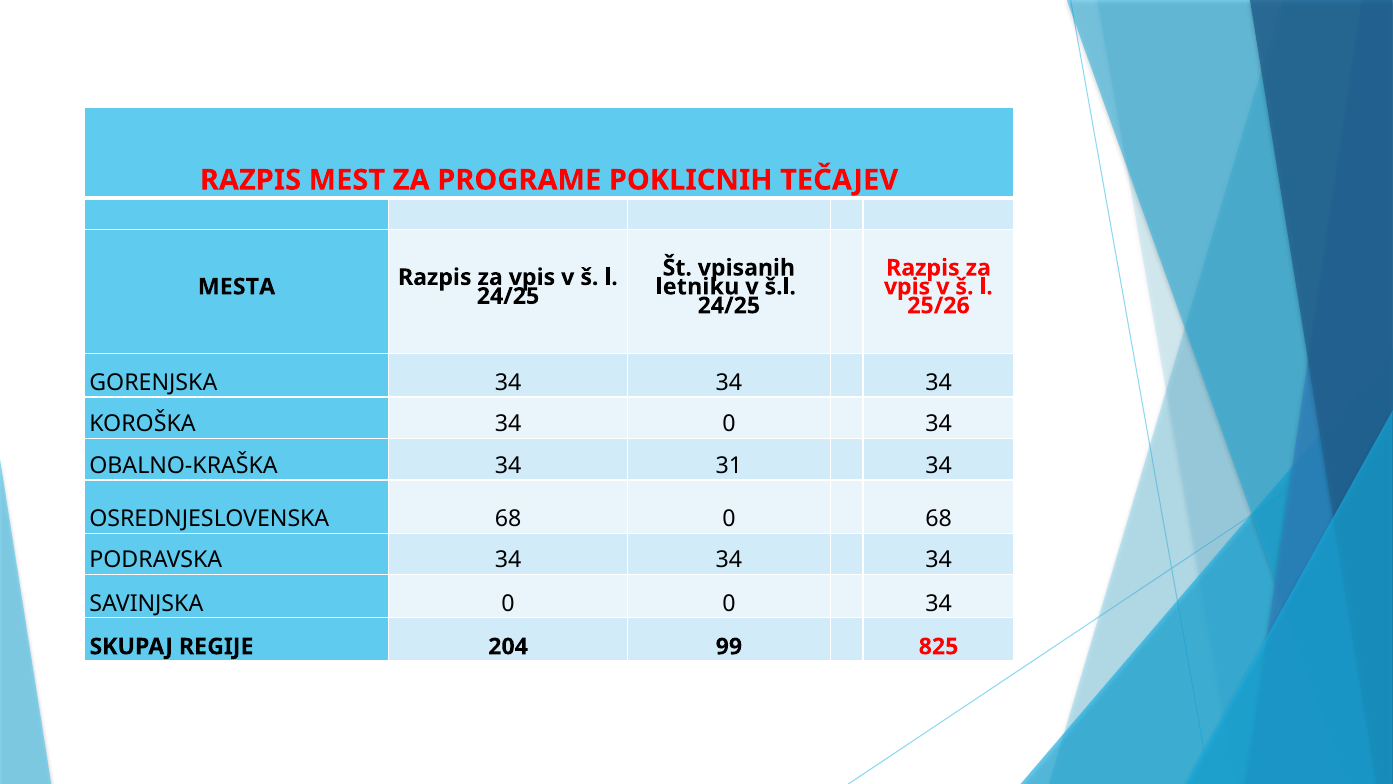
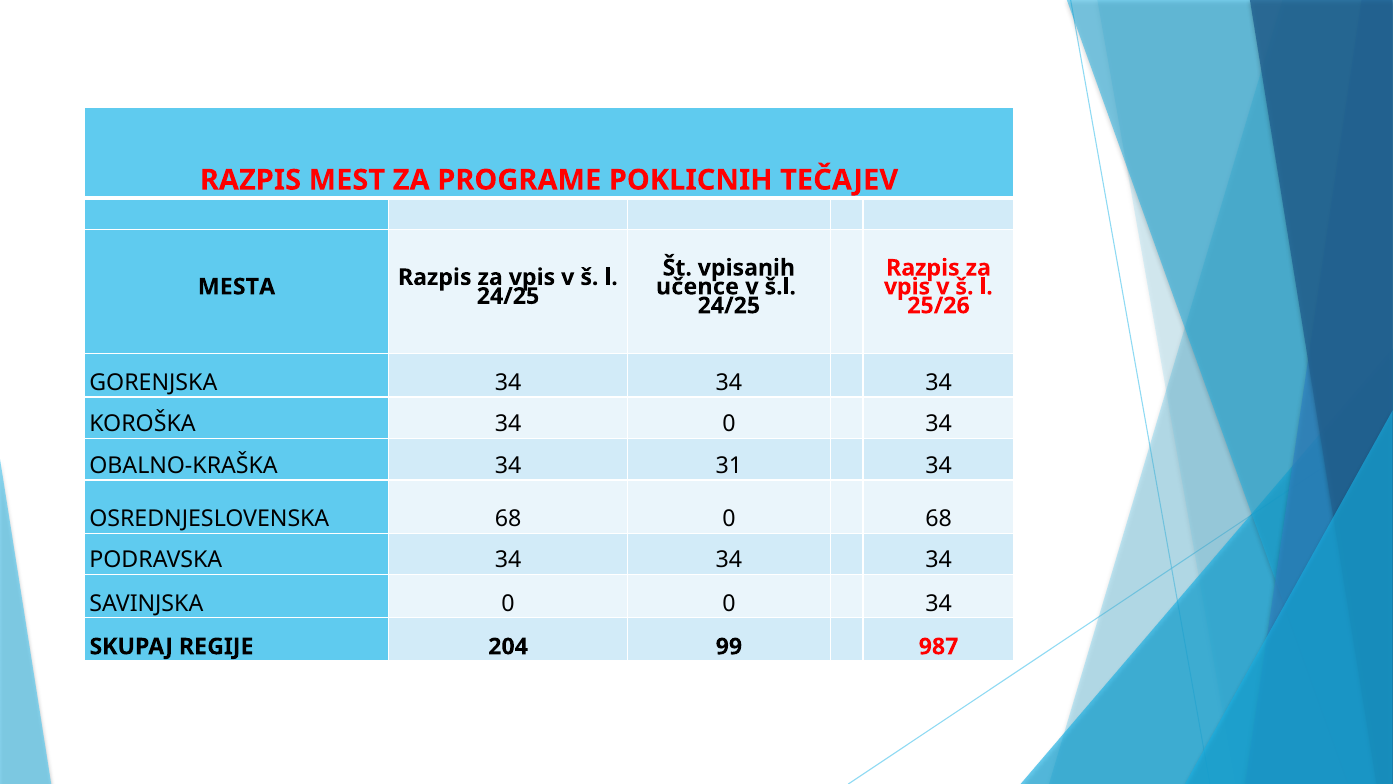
letniku: letniku -> učence
825: 825 -> 987
